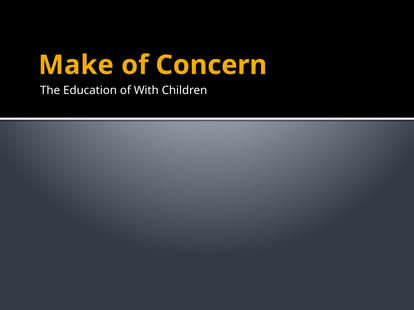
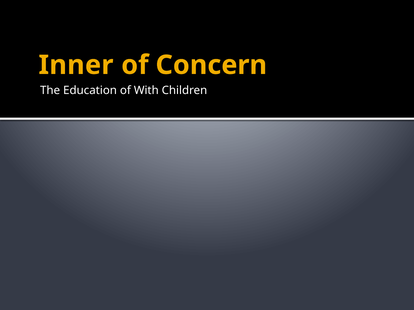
Make: Make -> Inner
